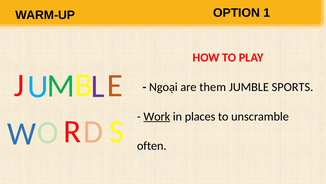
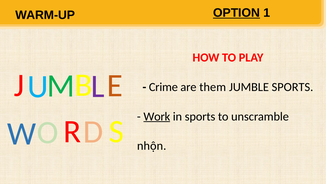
OPTION underline: none -> present
Ngoại: Ngoại -> Crime
in places: places -> sports
often: often -> nhộn
